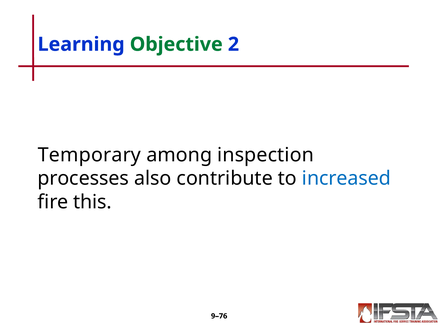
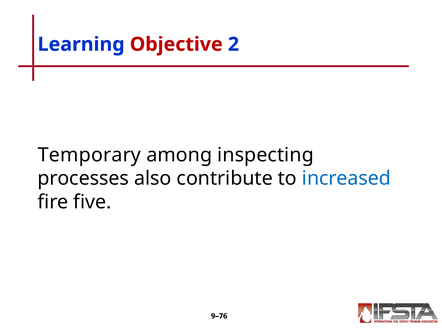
Objective colour: green -> red
inspection: inspection -> inspecting
this: this -> five
